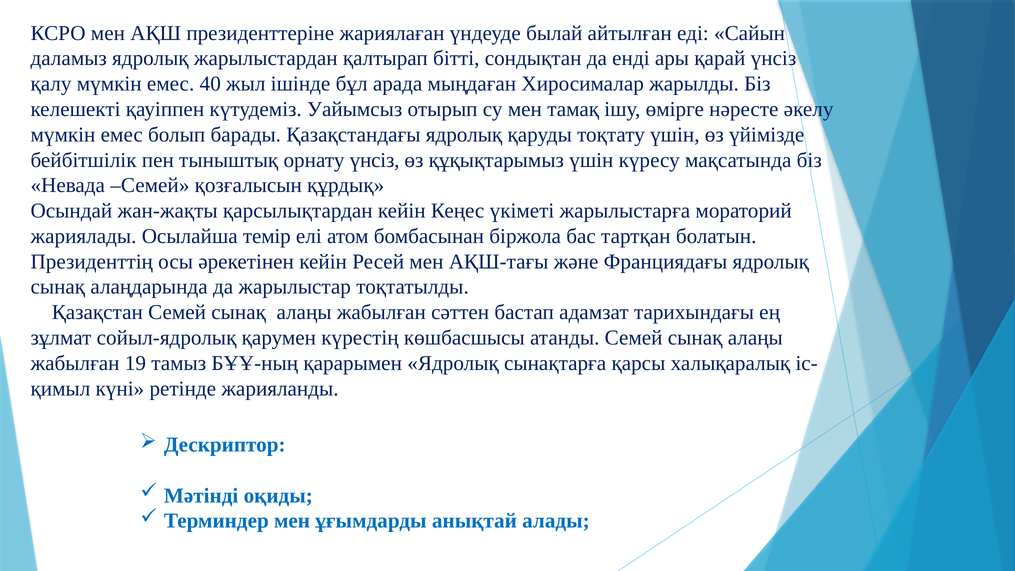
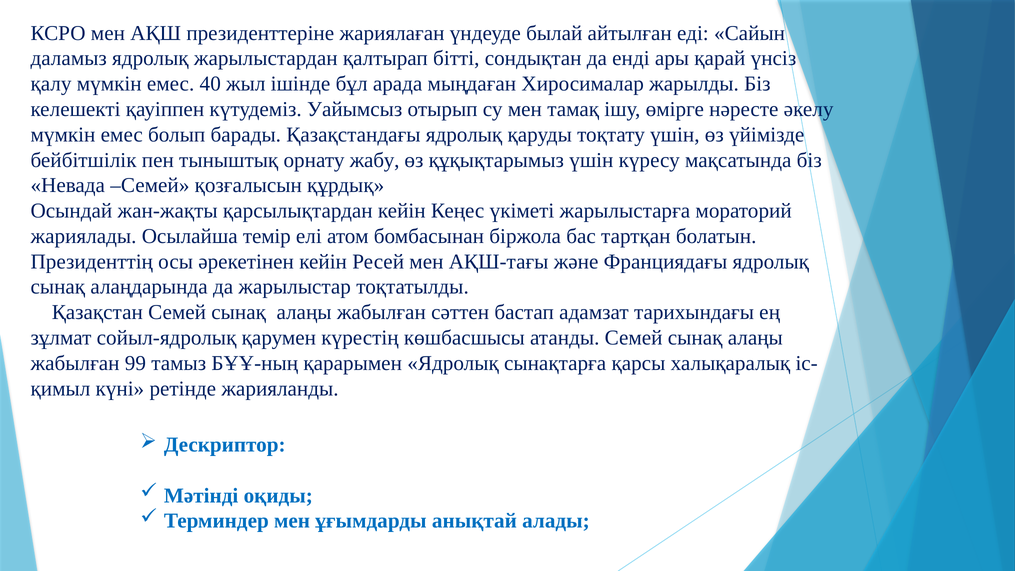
орнату үнсіз: үнсіз -> жабу
19: 19 -> 99
